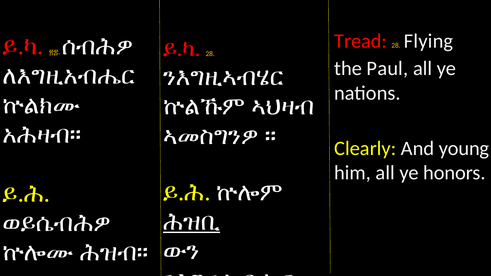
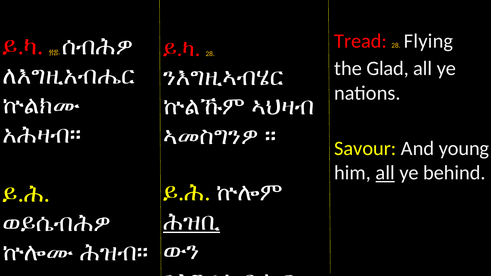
Paul: Paul -> Glad
Clearly: Clearly -> Savour
all at (385, 173) underline: none -> present
honors: honors -> behind
